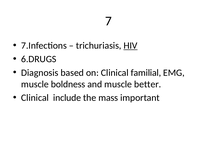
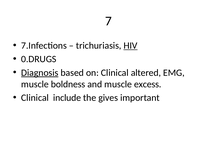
6.DRUGS: 6.DRUGS -> 0.DRUGS
Diagnosis underline: none -> present
familial: familial -> altered
better: better -> excess
mass: mass -> gives
